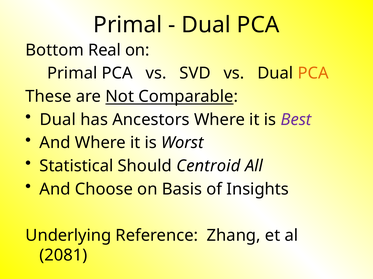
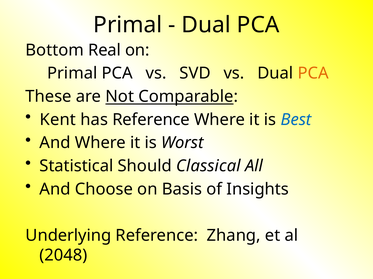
Dual at (58, 120): Dual -> Kent
has Ancestors: Ancestors -> Reference
Best colour: purple -> blue
Centroid: Centroid -> Classical
2081: 2081 -> 2048
